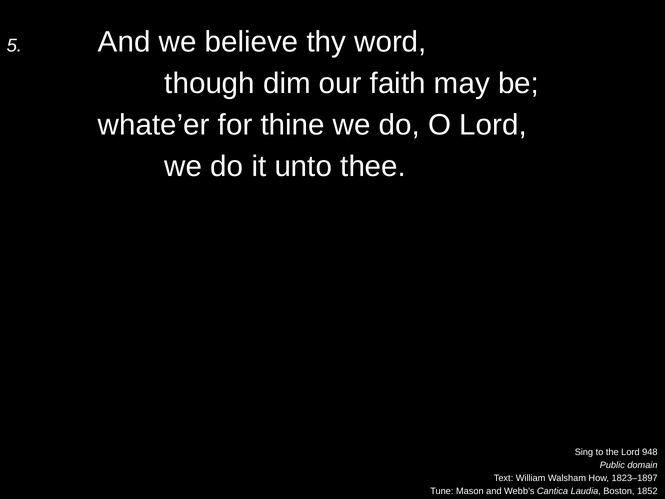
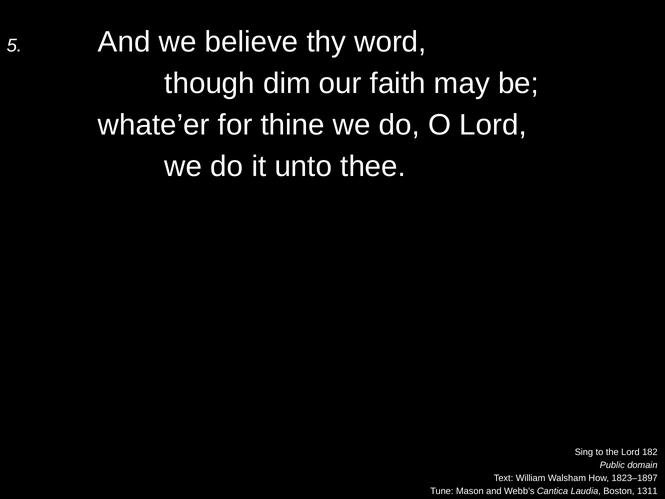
948: 948 -> 182
1852: 1852 -> 1311
